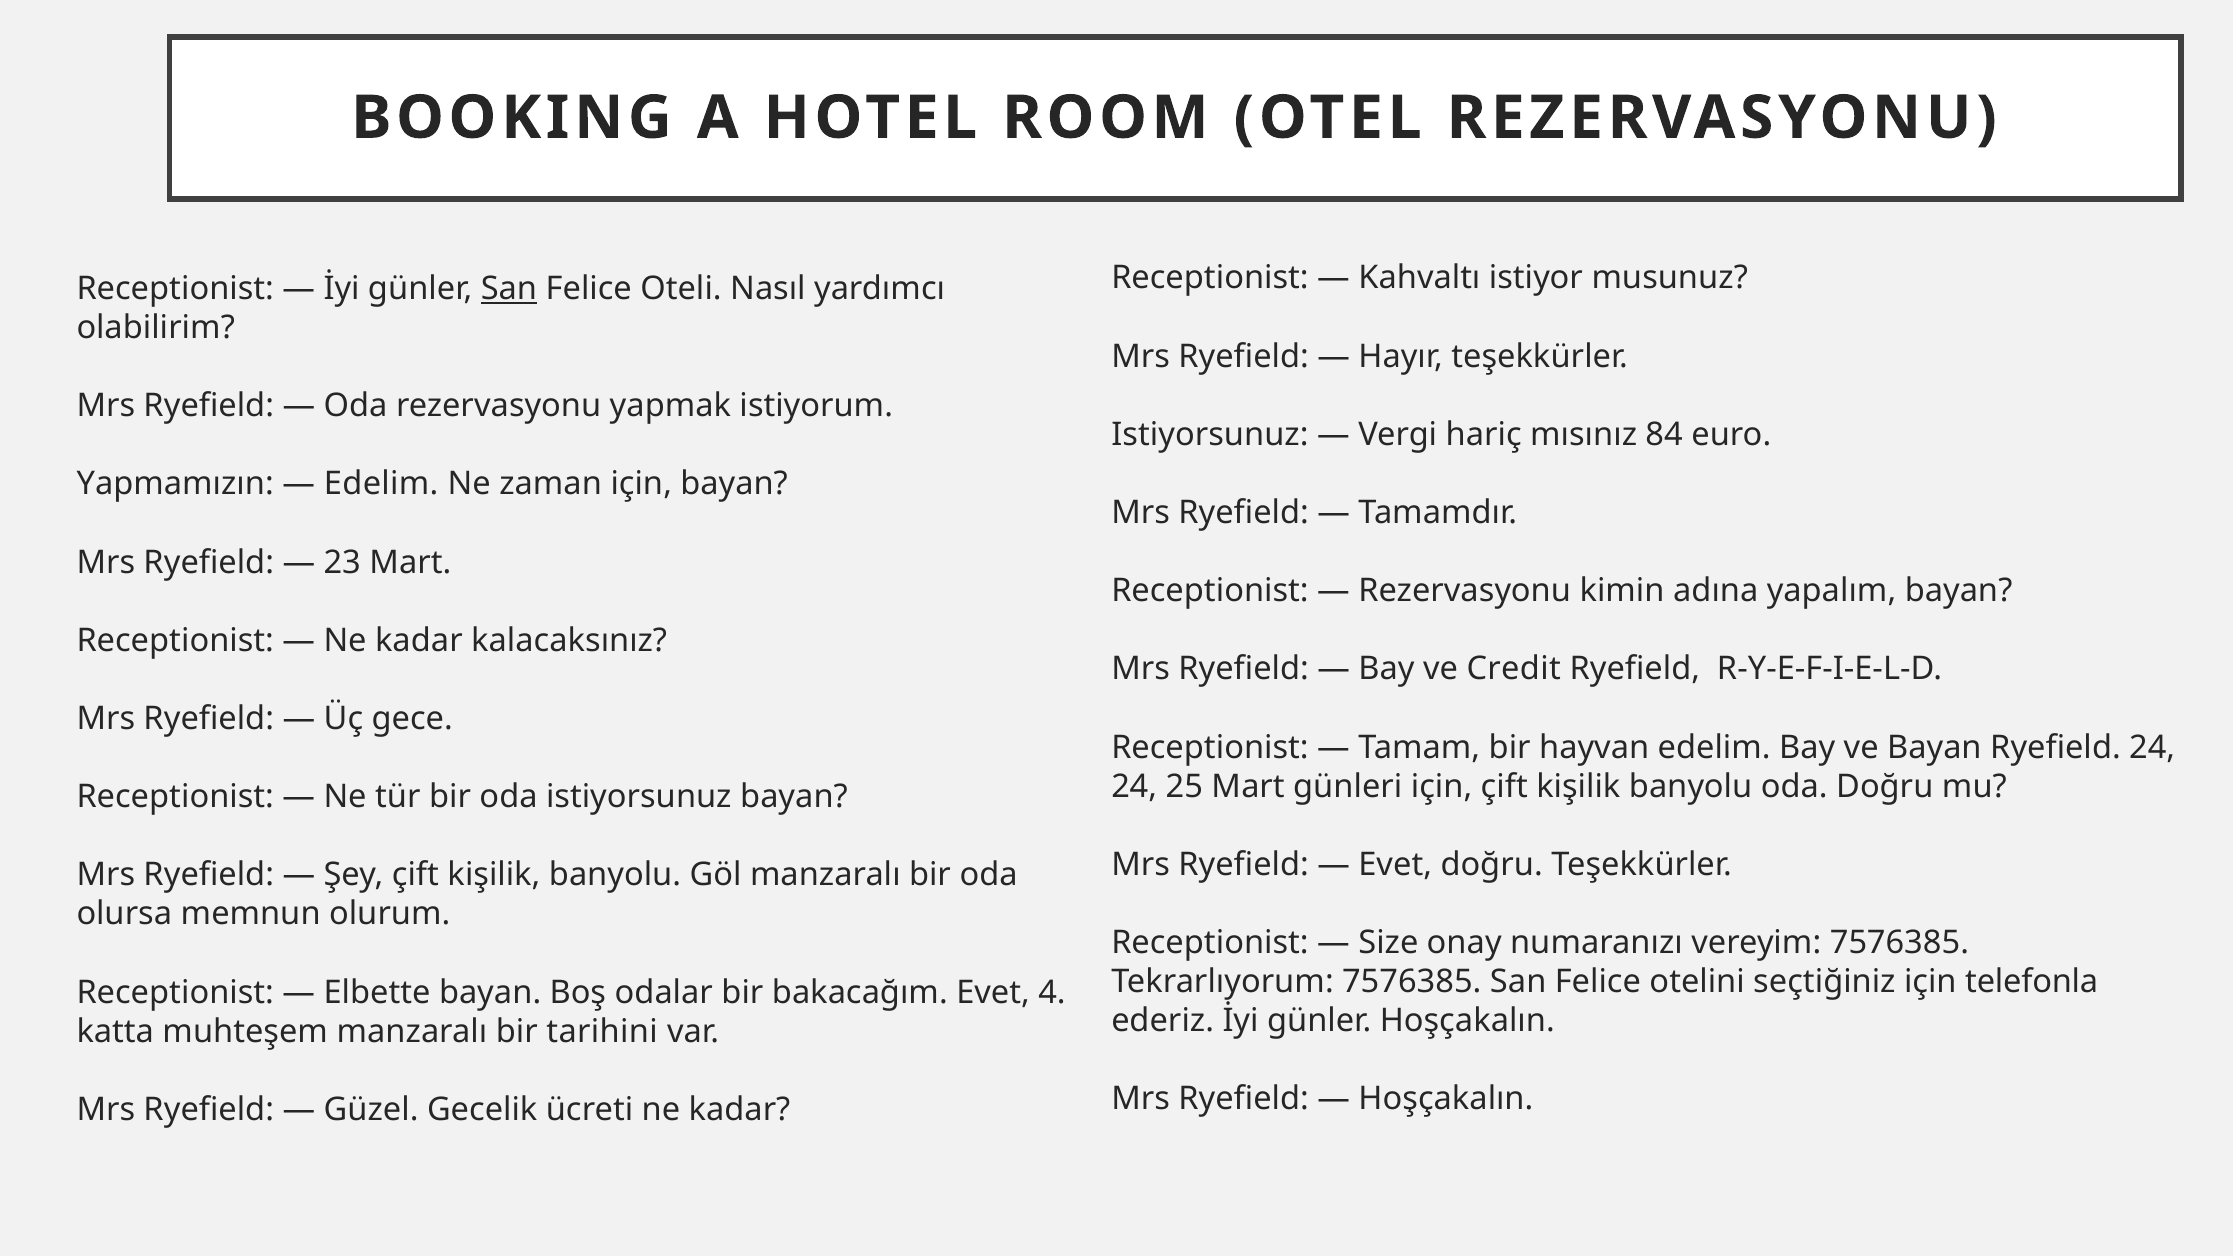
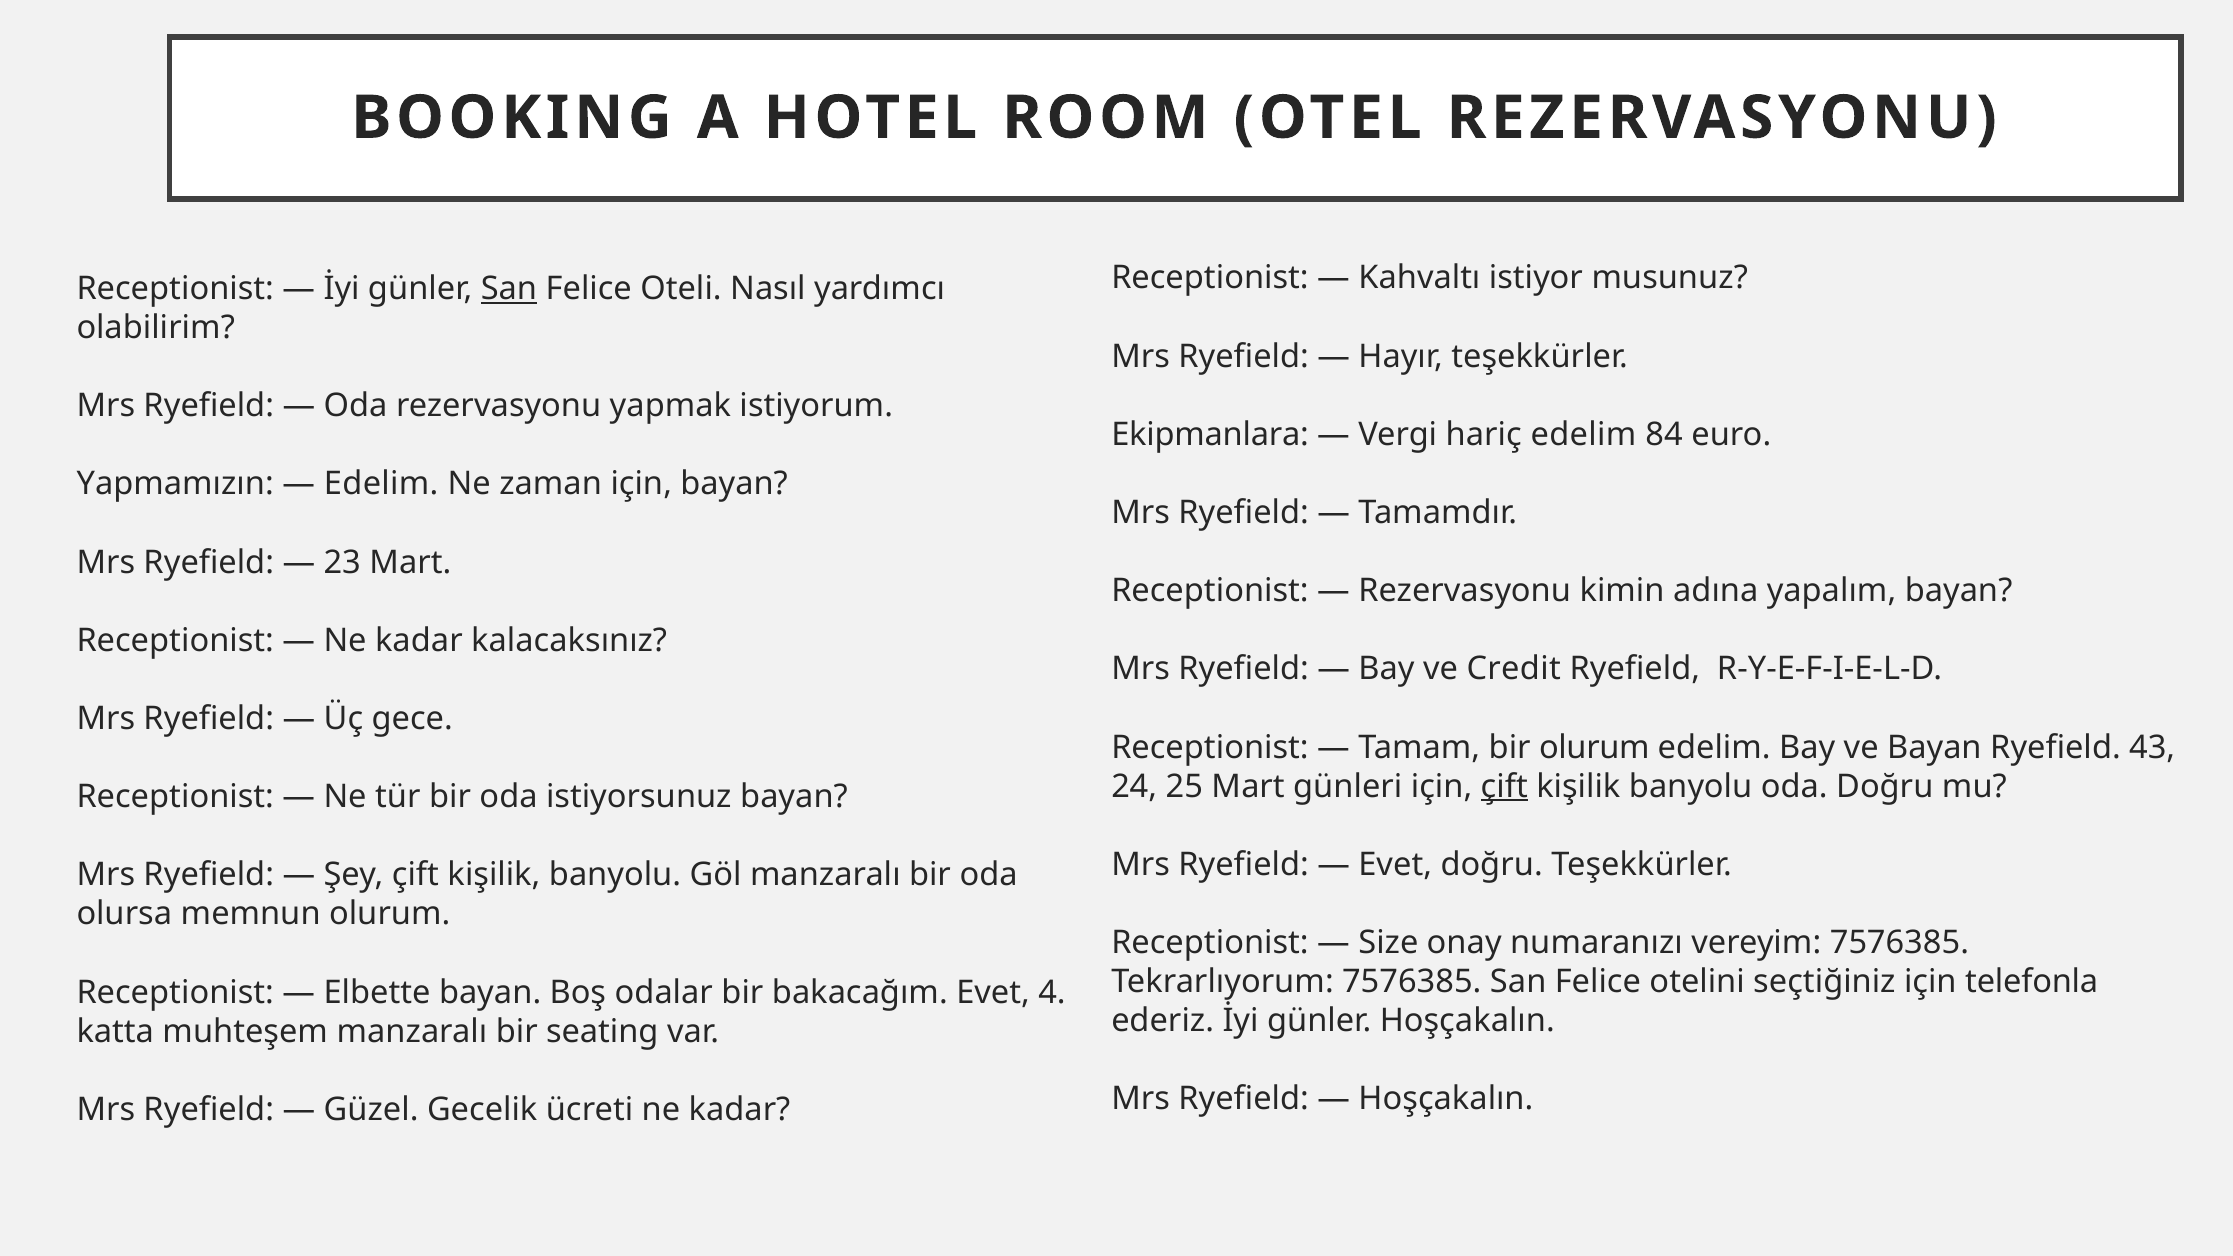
Istiyorsunuz at (1210, 435): Istiyorsunuz -> Ekipmanlara
hariç mısınız: mısınız -> edelim
bir hayvan: hayvan -> olurum
Ryefield 24: 24 -> 43
çift at (1504, 786) underline: none -> present
tarihini: tarihini -> seating
